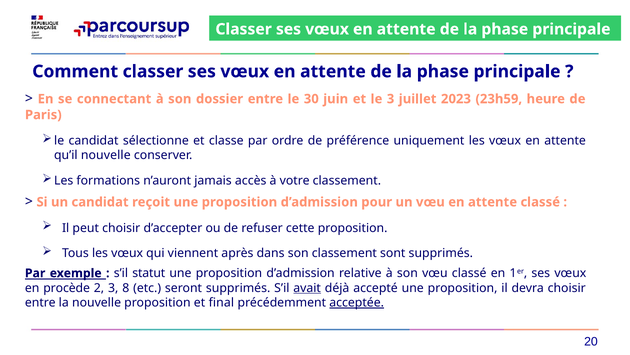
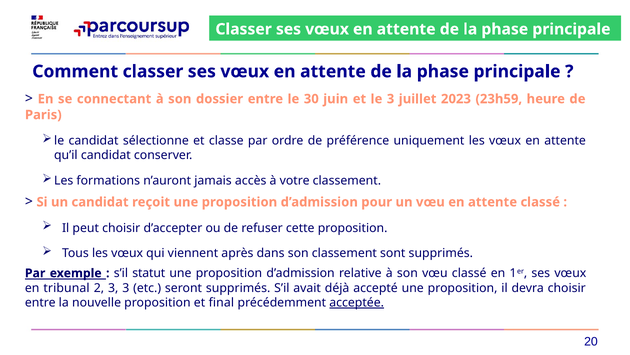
qu’il nouvelle: nouvelle -> candidat
procède: procède -> tribunal
3 8: 8 -> 3
avait underline: present -> none
